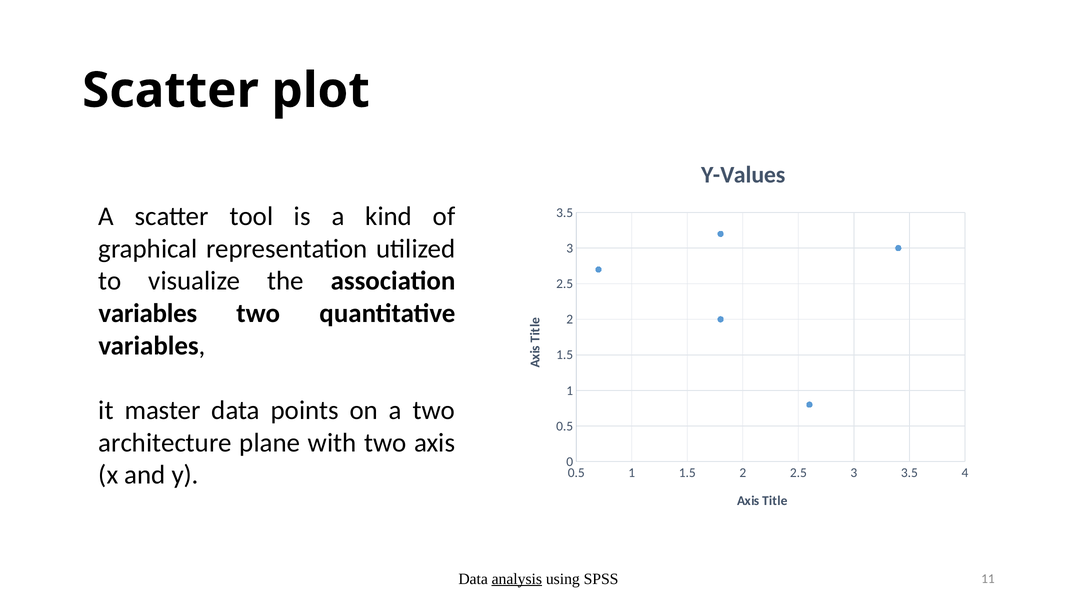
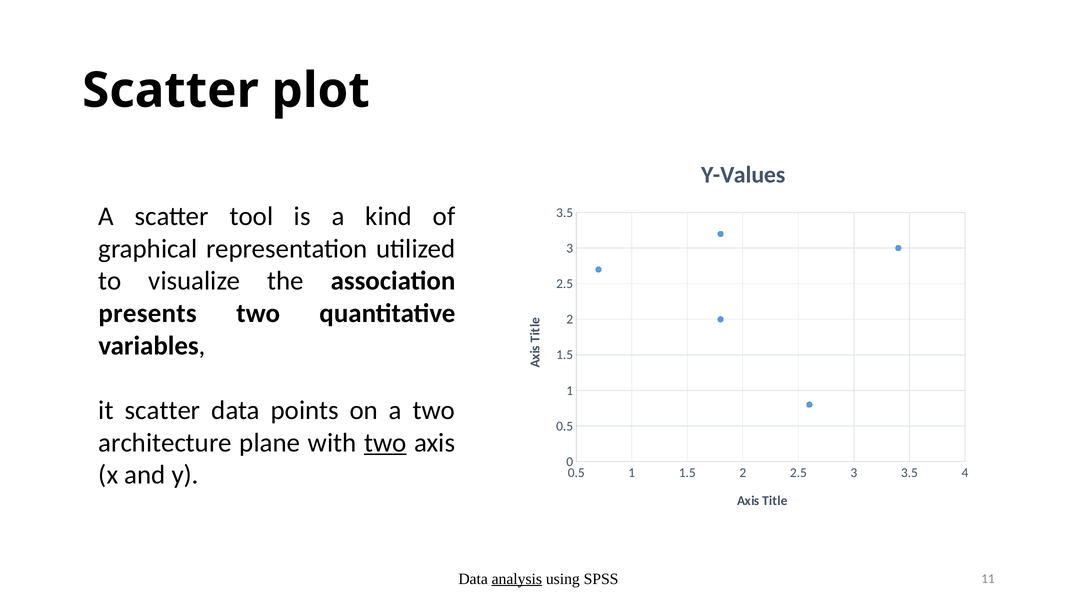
variables at (148, 313): variables -> presents
it master: master -> scatter
two at (385, 443) underline: none -> present
